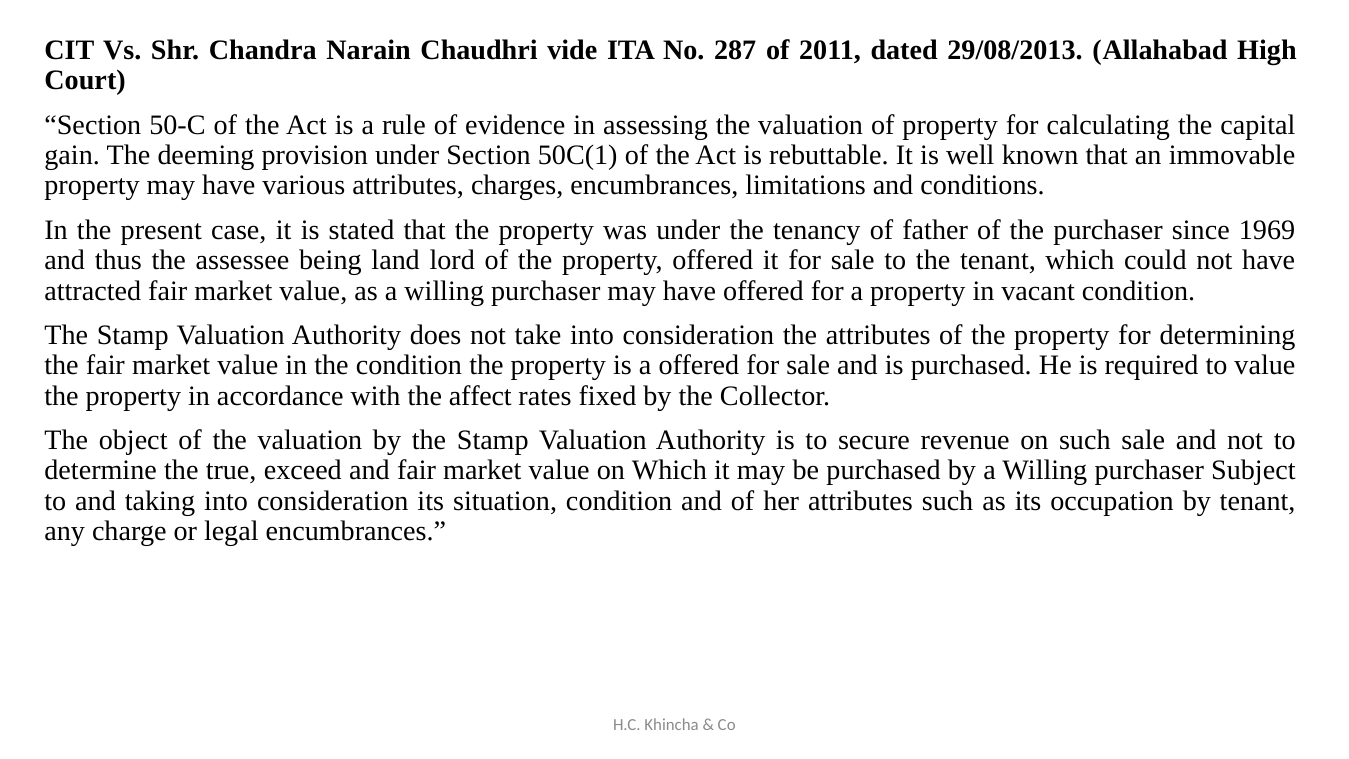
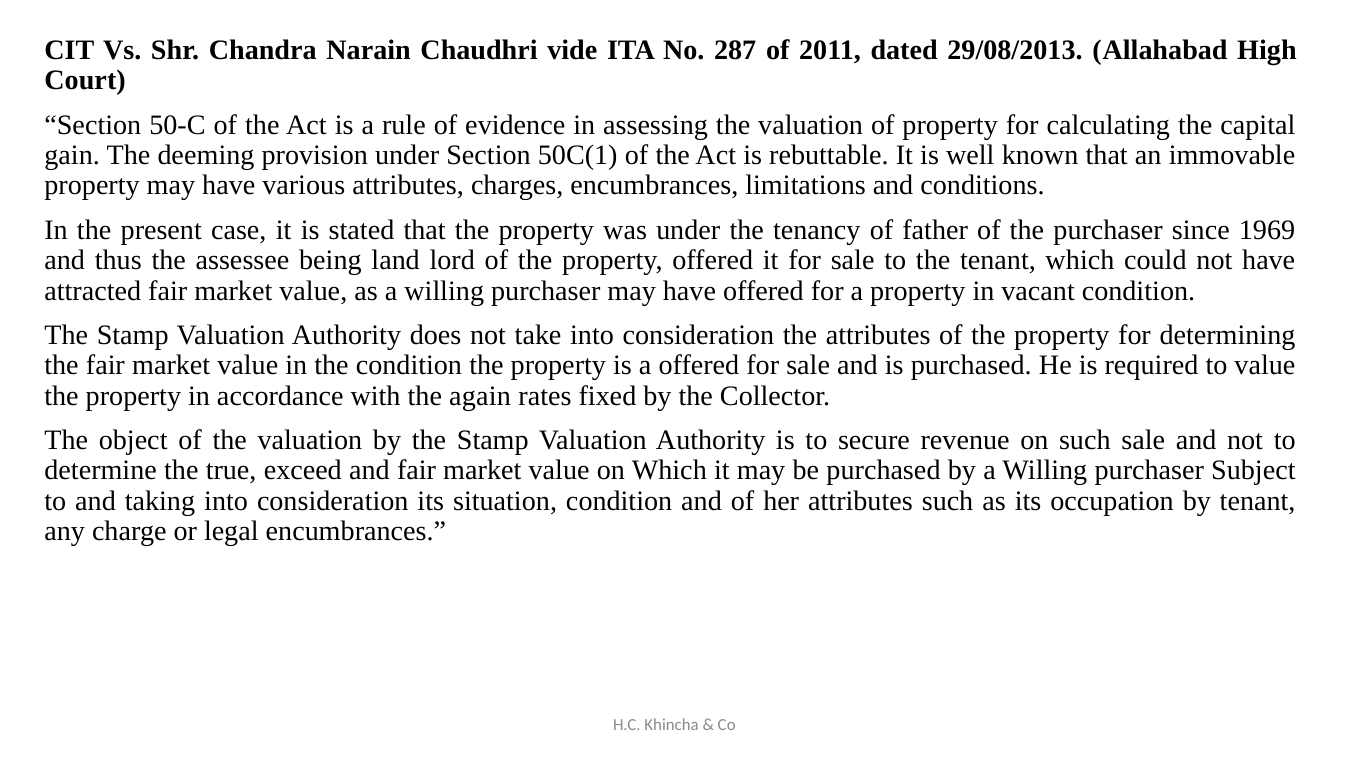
affect: affect -> again
